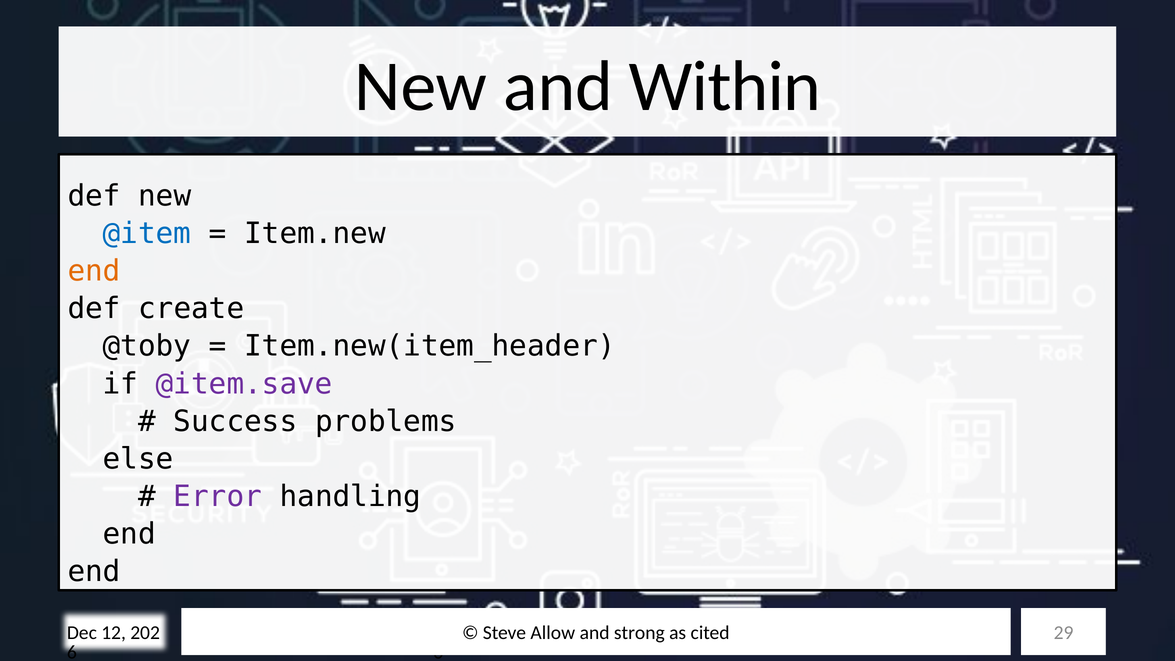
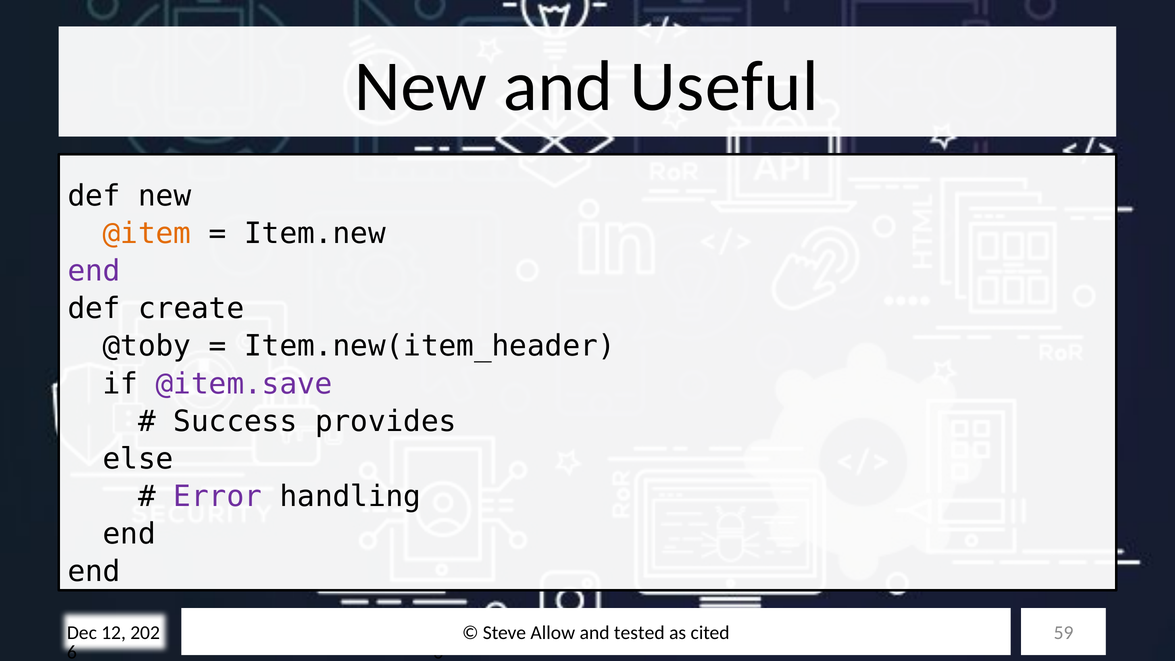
Within: Within -> Useful
@item colour: blue -> orange
end at (94, 271) colour: orange -> purple
problems: problems -> provides
strong: strong -> tested
29: 29 -> 59
